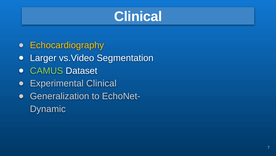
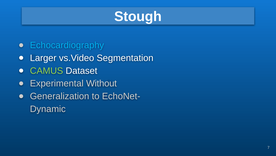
Clinical at (138, 16): Clinical -> Stough
Echocardiography colour: yellow -> light blue
Experimental Clinical: Clinical -> Without
